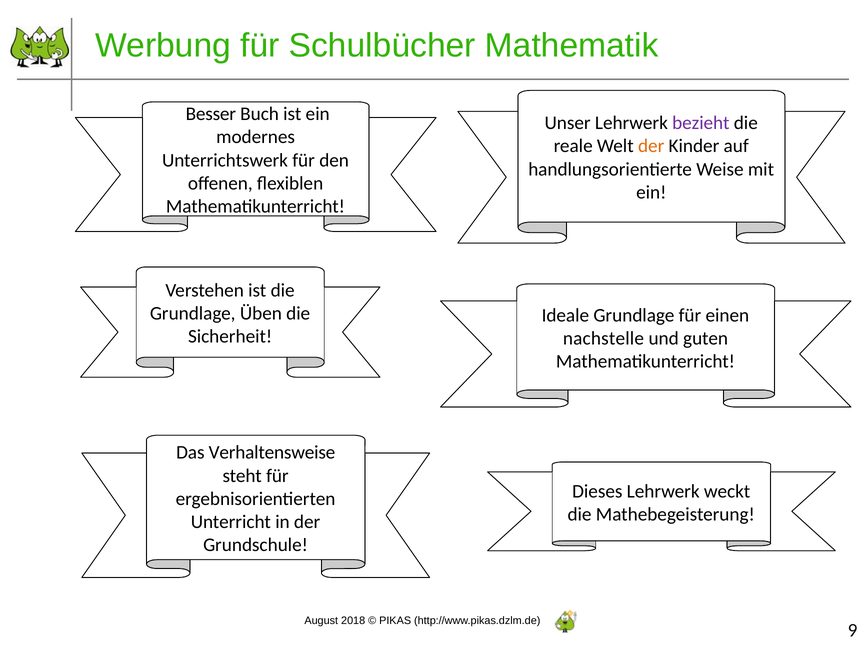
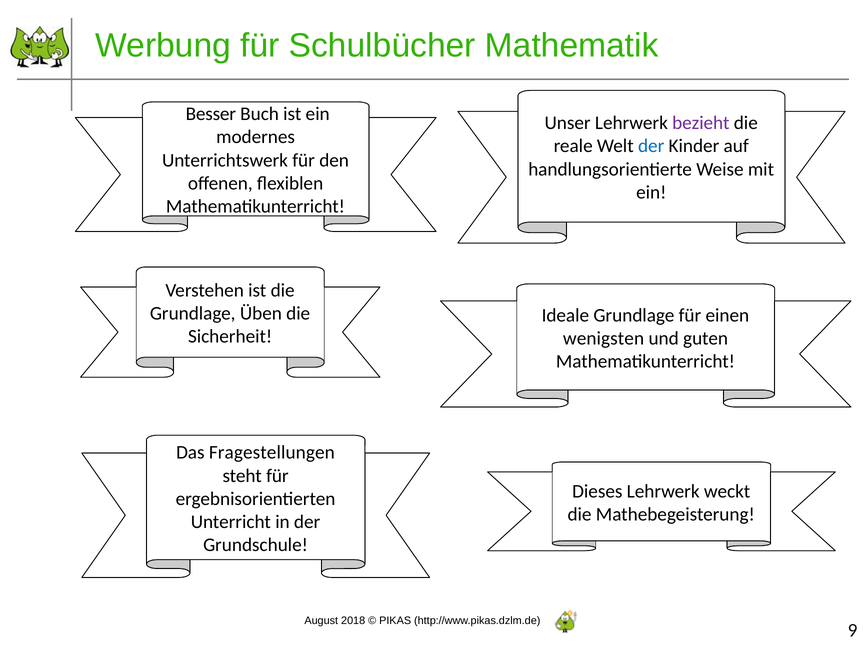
der at (651, 146) colour: orange -> blue
nachstelle: nachstelle -> wenigsten
Verhaltensweise: Verhaltensweise -> Fragestellungen
